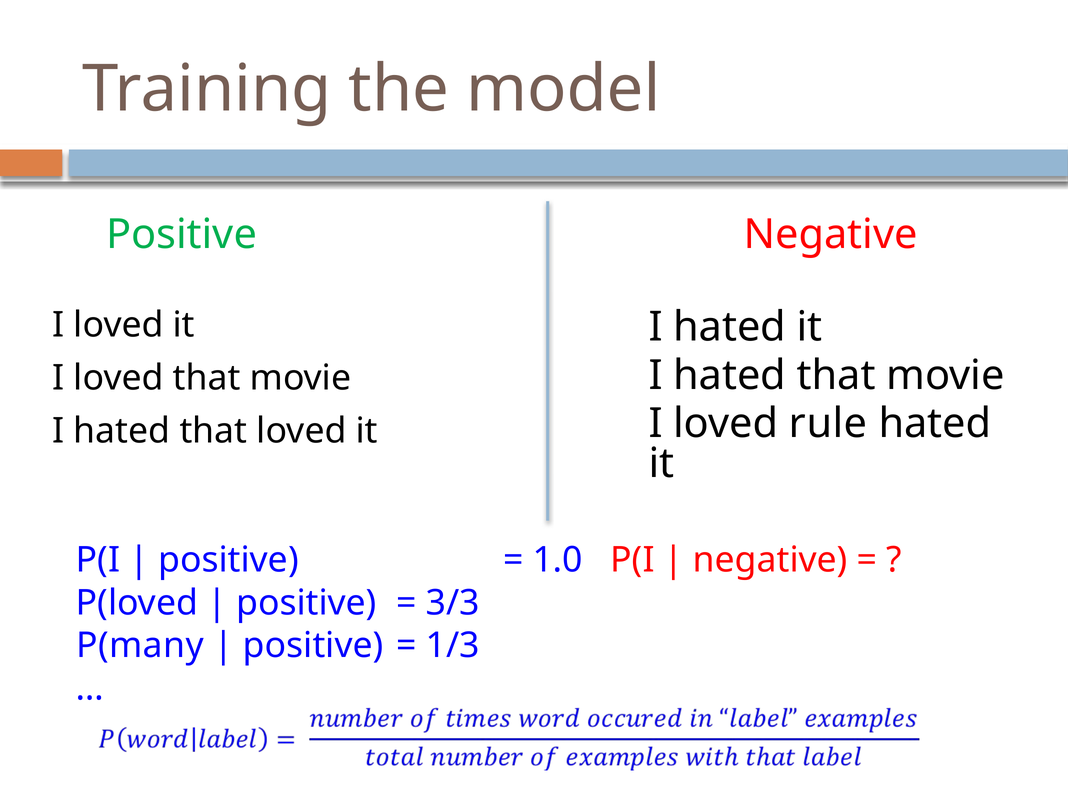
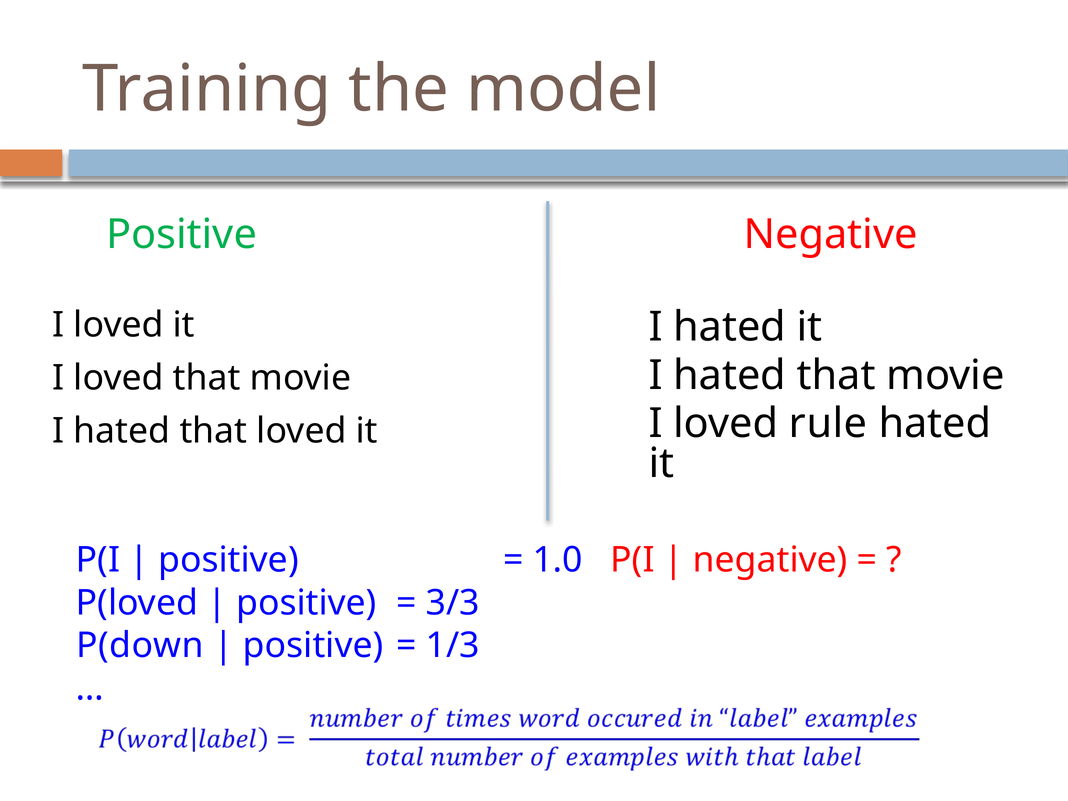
P(many: P(many -> P(down
